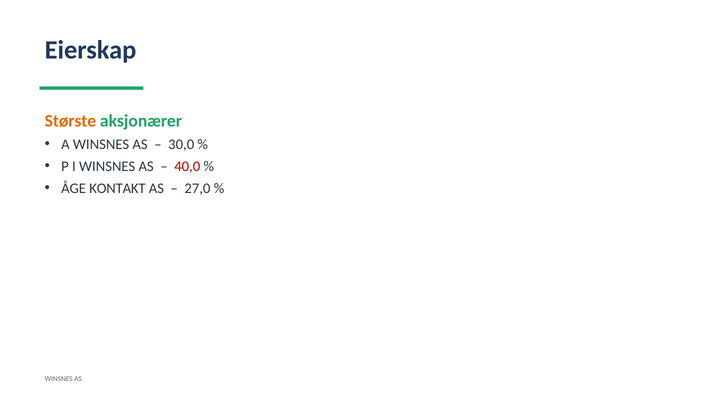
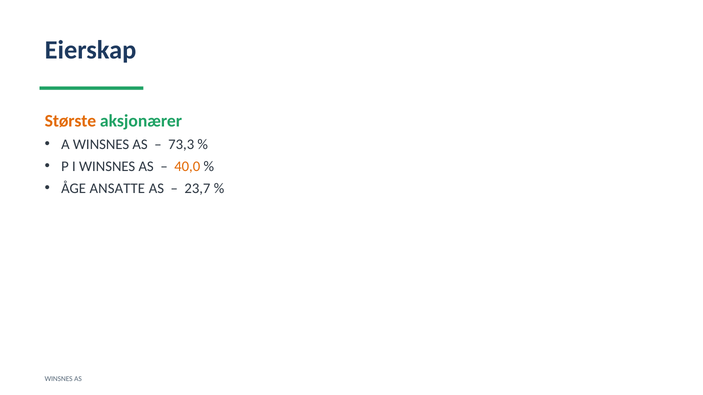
30,0: 30,0 -> 73,3
40,0 colour: red -> orange
KONTAKT: KONTAKT -> ANSATTE
27,0: 27,0 -> 23,7
